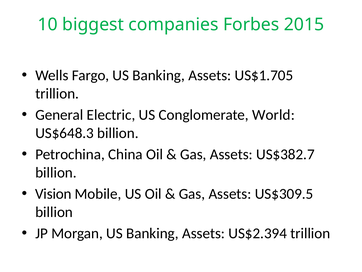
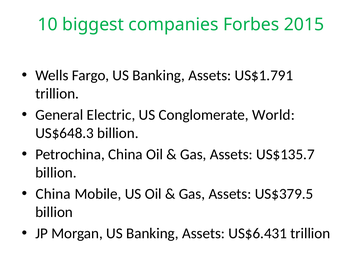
US$1.705: US$1.705 -> US$1.791
US$382.7: US$382.7 -> US$135.7
Vision at (53, 194): Vision -> China
US$309.5: US$309.5 -> US$379.5
US$2.394: US$2.394 -> US$6.431
